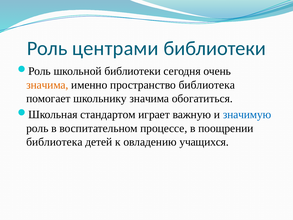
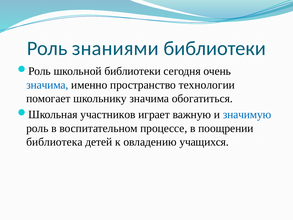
центрами: центрами -> знаниями
значима at (47, 85) colour: orange -> blue
пространство библиотека: библиотека -> технологии
стандартом: стандартом -> участников
